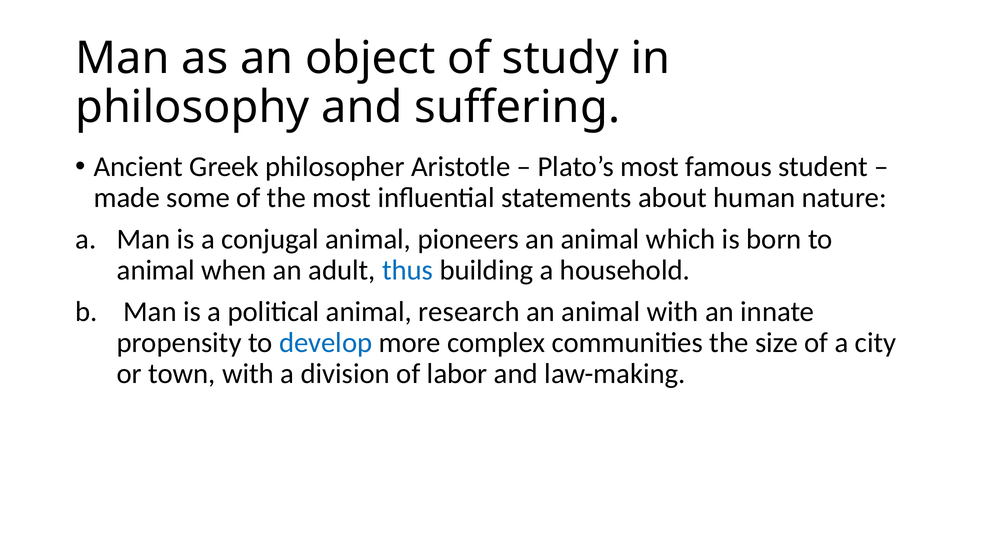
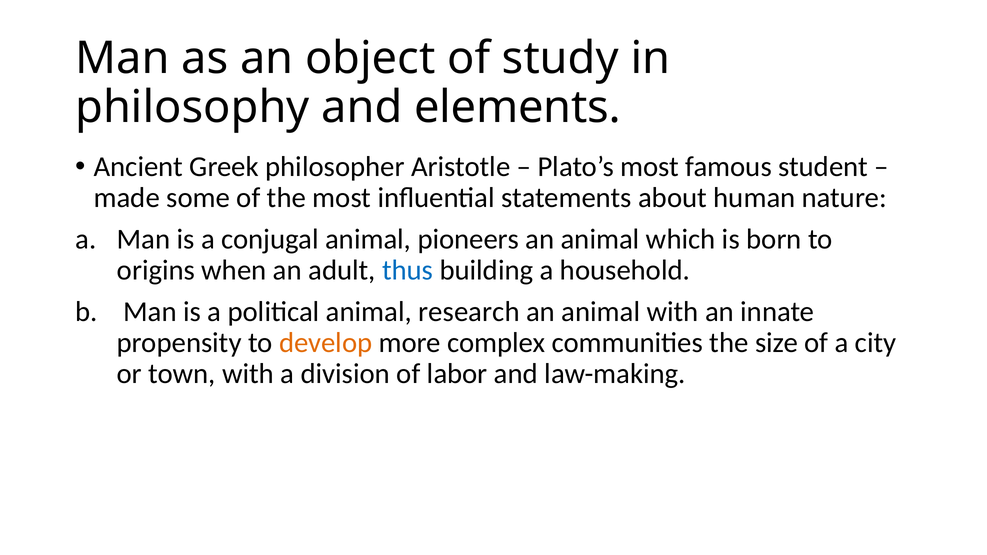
suffering: suffering -> elements
animal at (156, 270): animal -> origins
develop colour: blue -> orange
